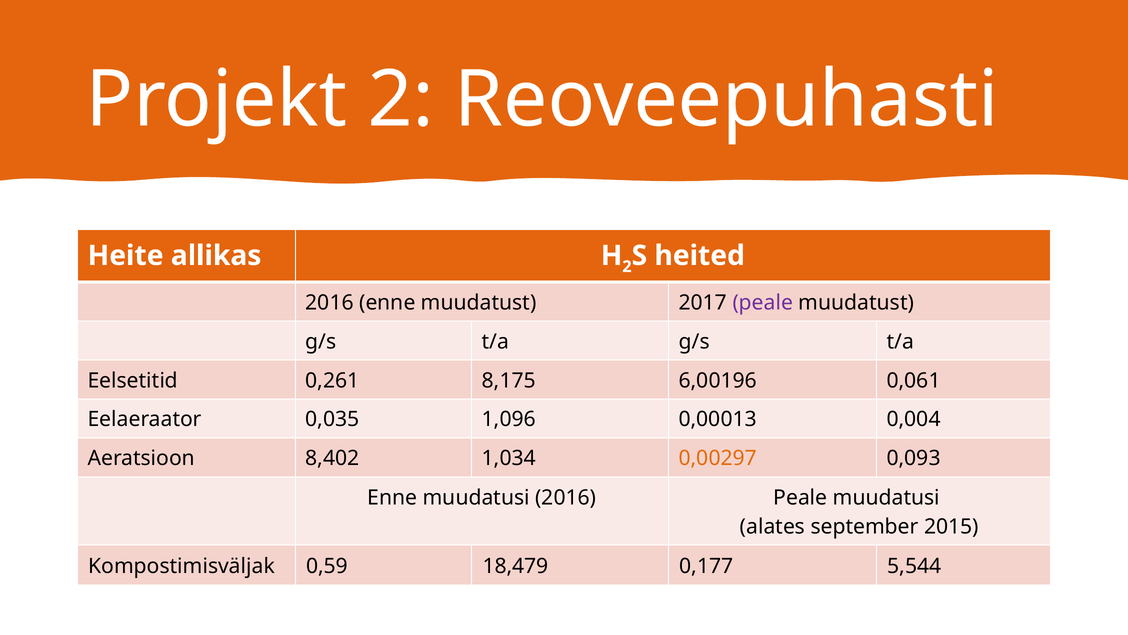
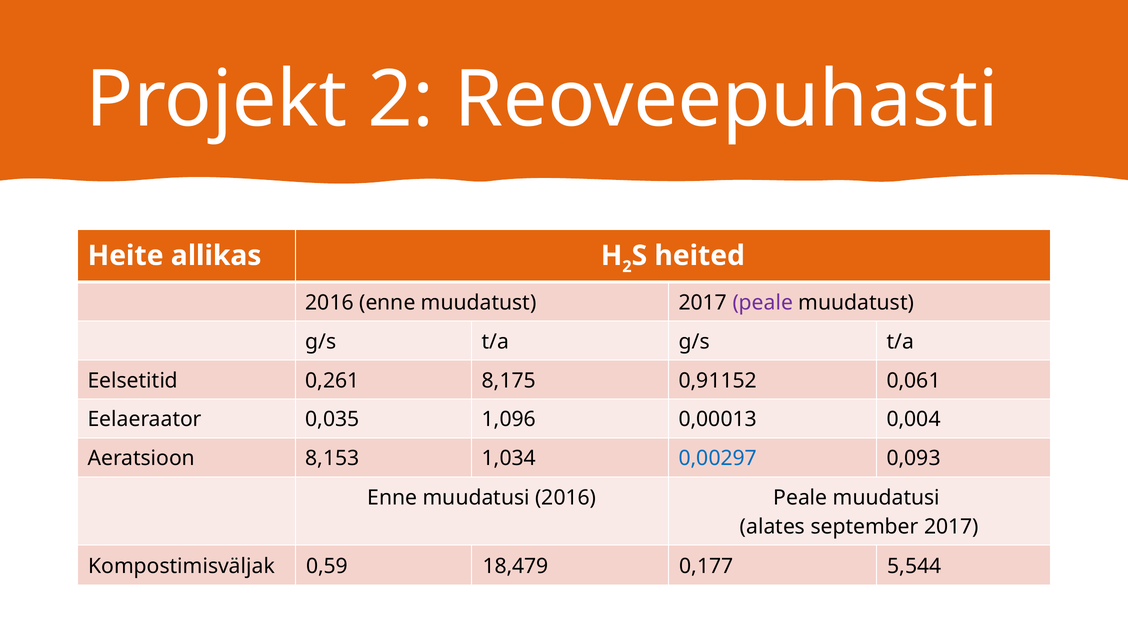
6,00196: 6,00196 -> 0,91152
8,402: 8,402 -> 8,153
0,00297 colour: orange -> blue
september 2015: 2015 -> 2017
